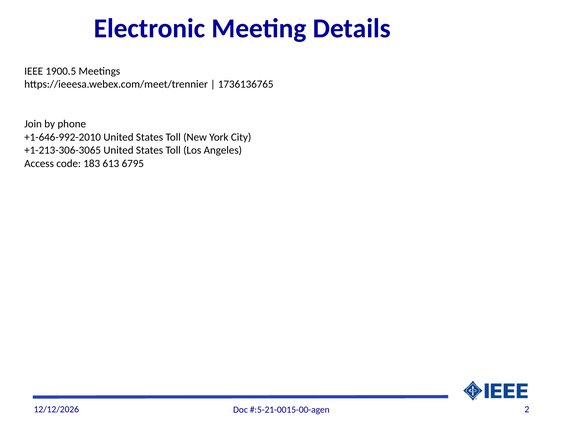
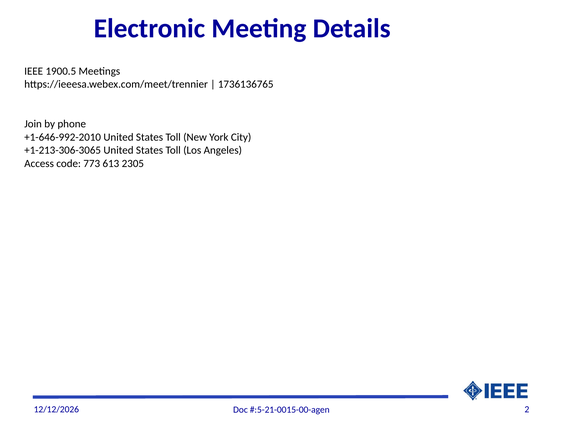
183: 183 -> 773
6795: 6795 -> 2305
